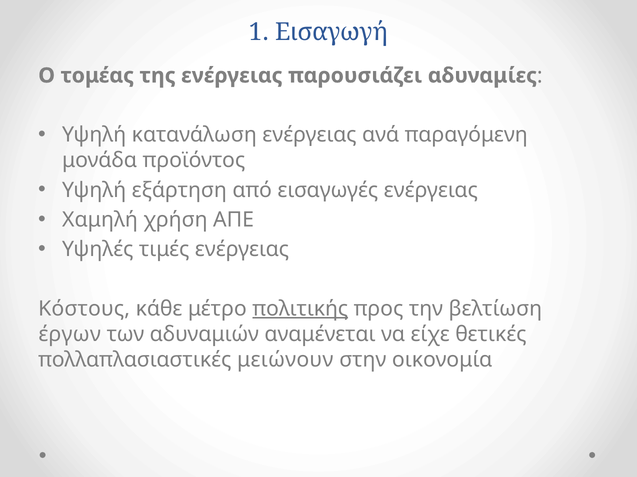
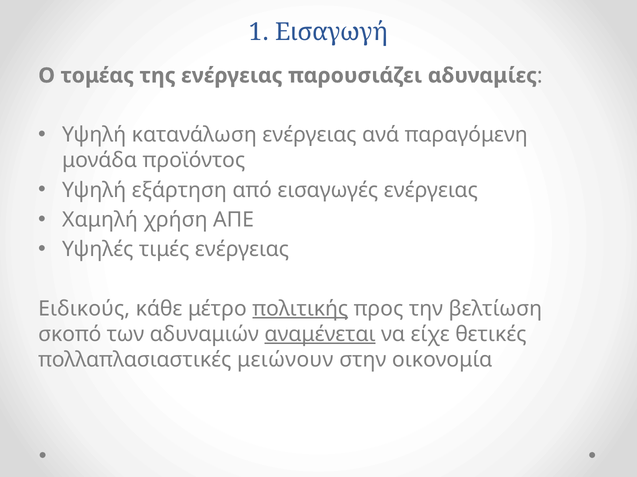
Κόστους: Κόστους -> Ειδικούς
έργων: έργων -> σκοπό
αναμένεται underline: none -> present
